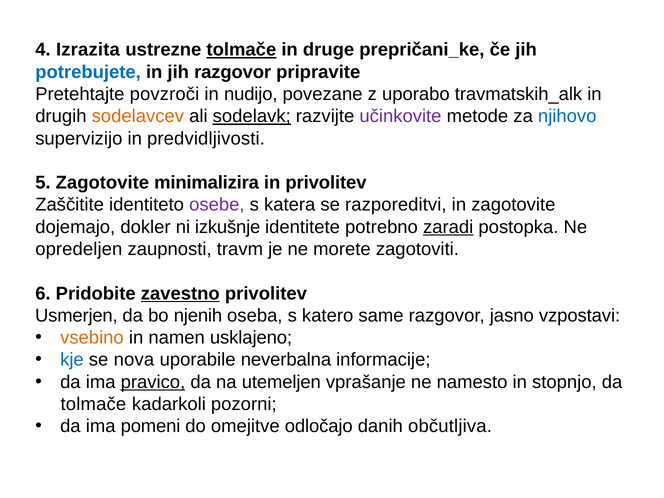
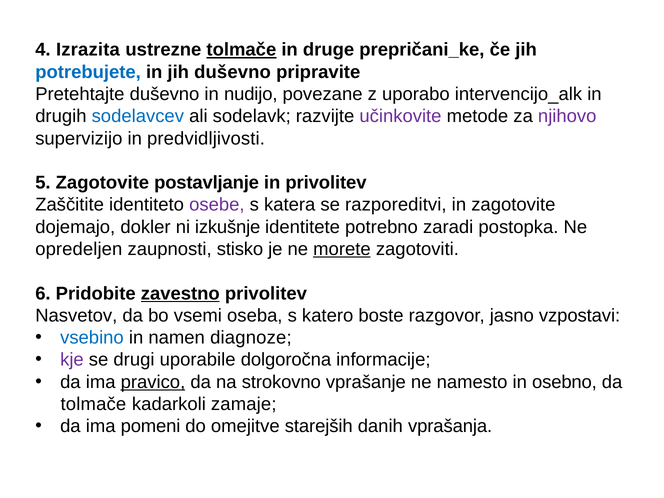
jih razgovor: razgovor -> duševno
Pretehtajte povzroči: povzroči -> duševno
travmatskih_alk: travmatskih_alk -> intervencijo_alk
sodelavcev colour: orange -> blue
sodelavk underline: present -> none
njihovo colour: blue -> purple
minimalizira: minimalizira -> postavljanje
zaradi underline: present -> none
travm: travm -> stisko
morete underline: none -> present
Usmerjen: Usmerjen -> Nasvetov
njenih: njenih -> vsemi
same: same -> boste
vsebino colour: orange -> blue
usklajeno: usklajeno -> diagnoze
kje colour: blue -> purple
nova: nova -> drugi
neverbalna: neverbalna -> dolgoročna
utemeljen: utemeljen -> strokovno
stopnjo: stopnjo -> osebno
pozorni: pozorni -> zamaje
odločajo: odločajo -> starejših
občutljiva: občutljiva -> vprašanja
